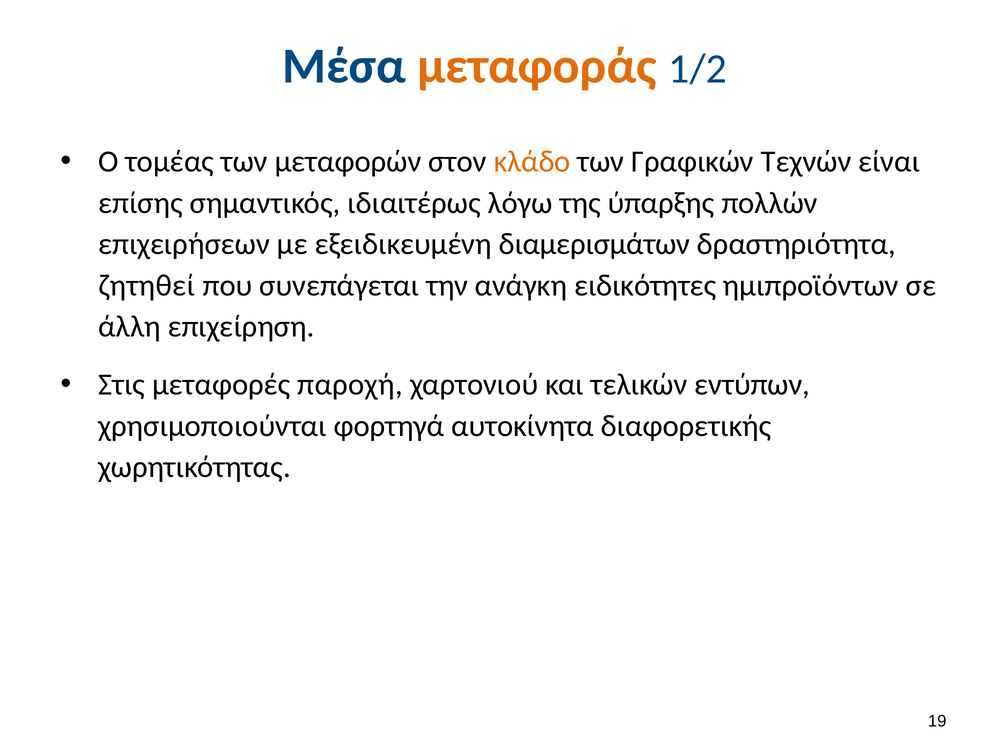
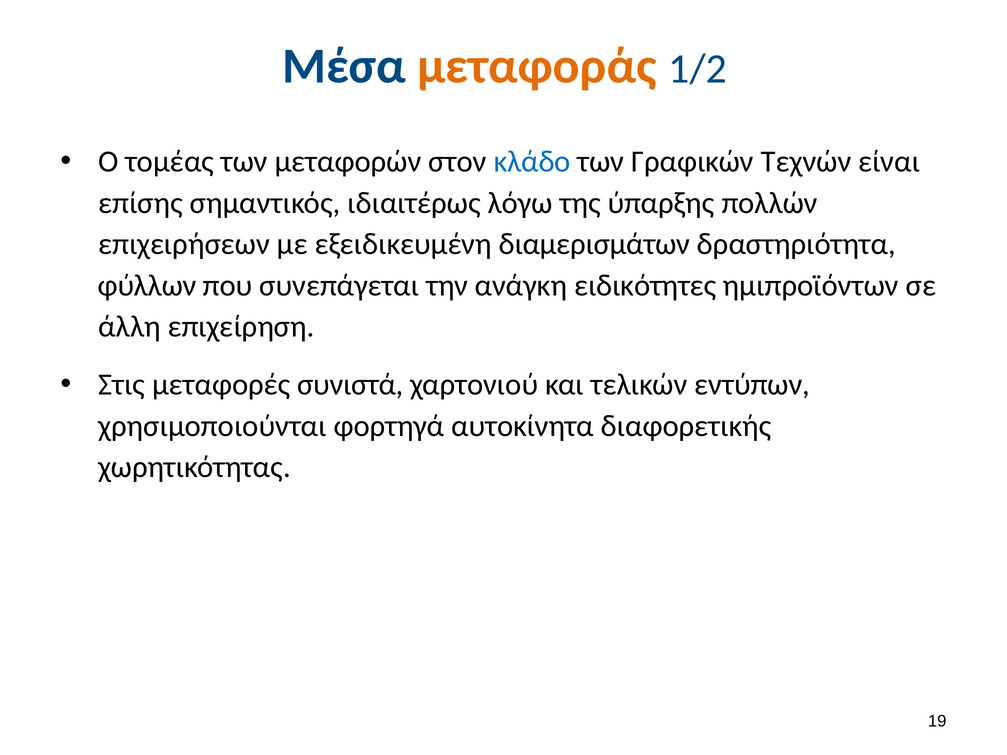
κλάδο colour: orange -> blue
ζητηθεί: ζητηθεί -> φύλλων
παροχή: παροχή -> συνιστά
